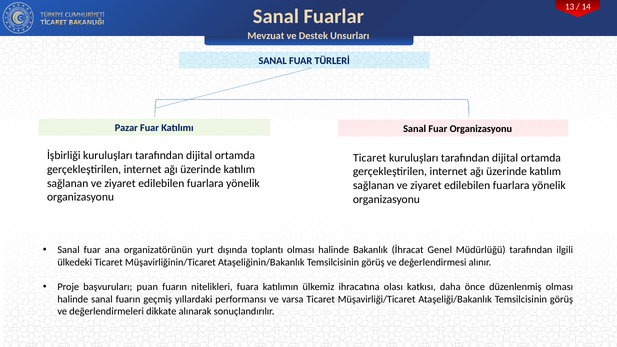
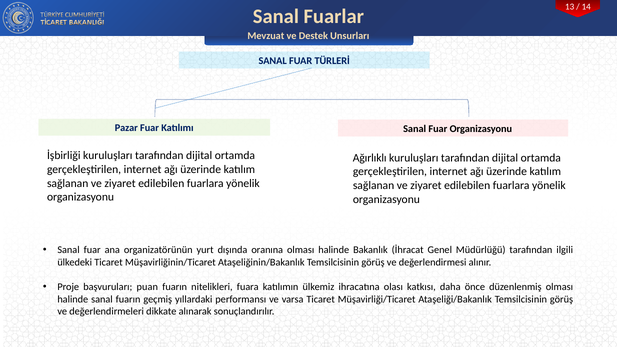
Ticaret at (370, 158): Ticaret -> Ağırlıklı
toplantı: toplantı -> oranına
